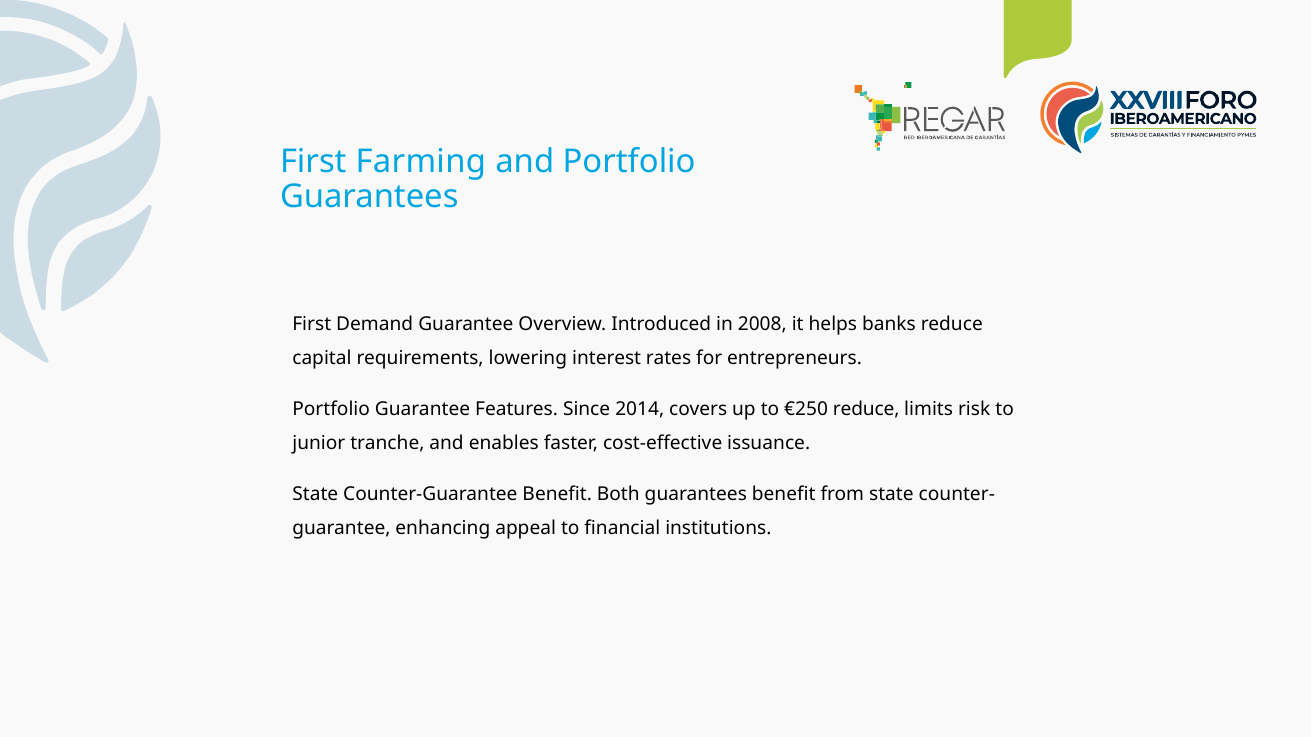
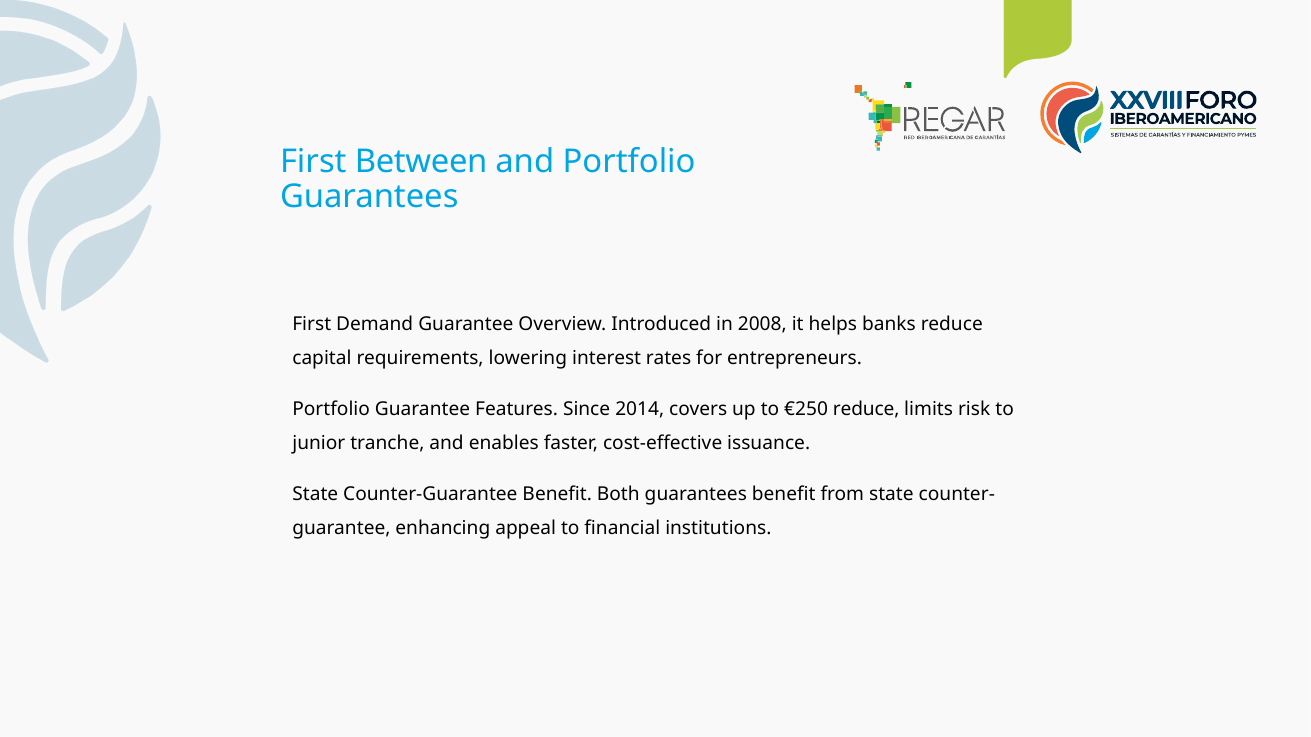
Farming: Farming -> Between
